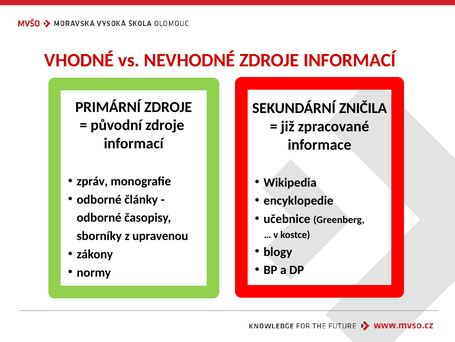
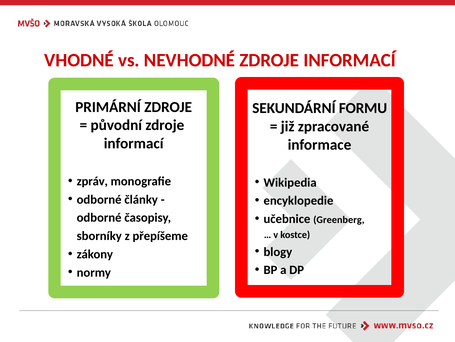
ZNIČILA: ZNIČILA -> FORMU
upravenou: upravenou -> přepíšeme
